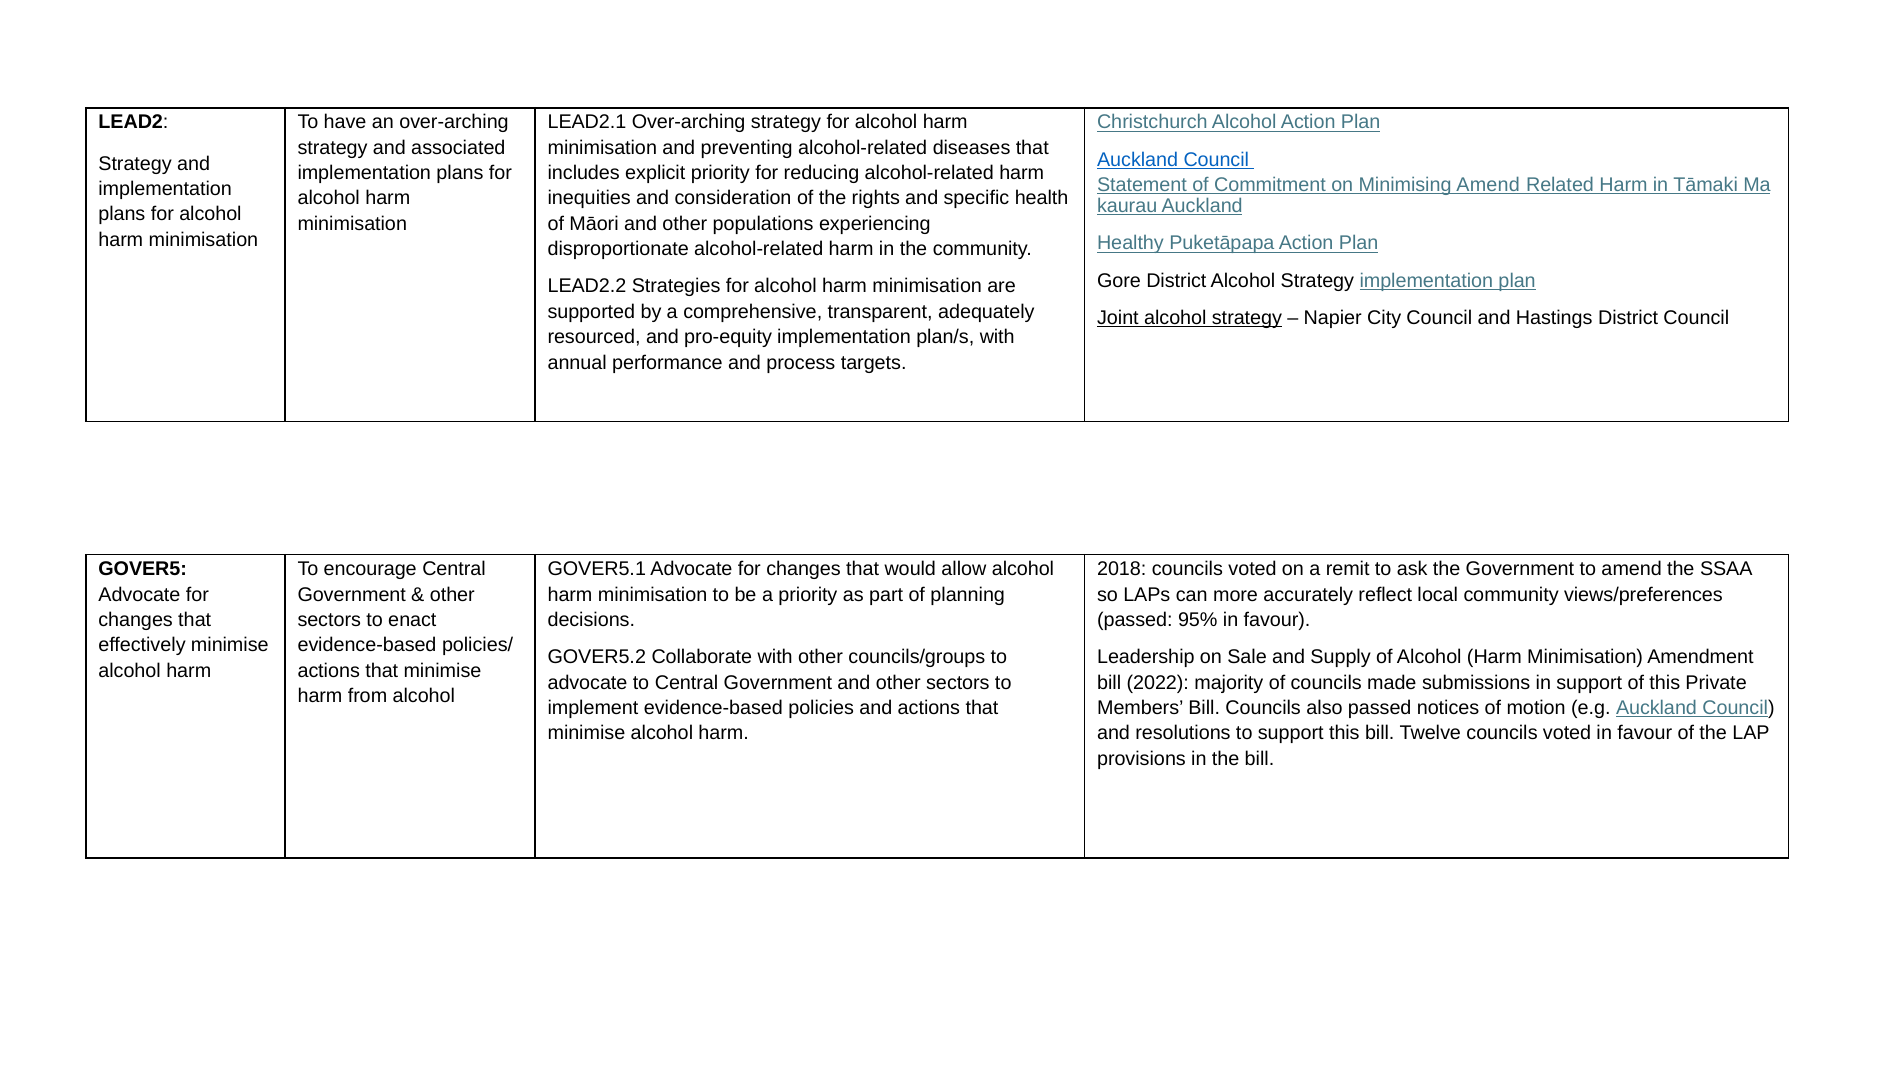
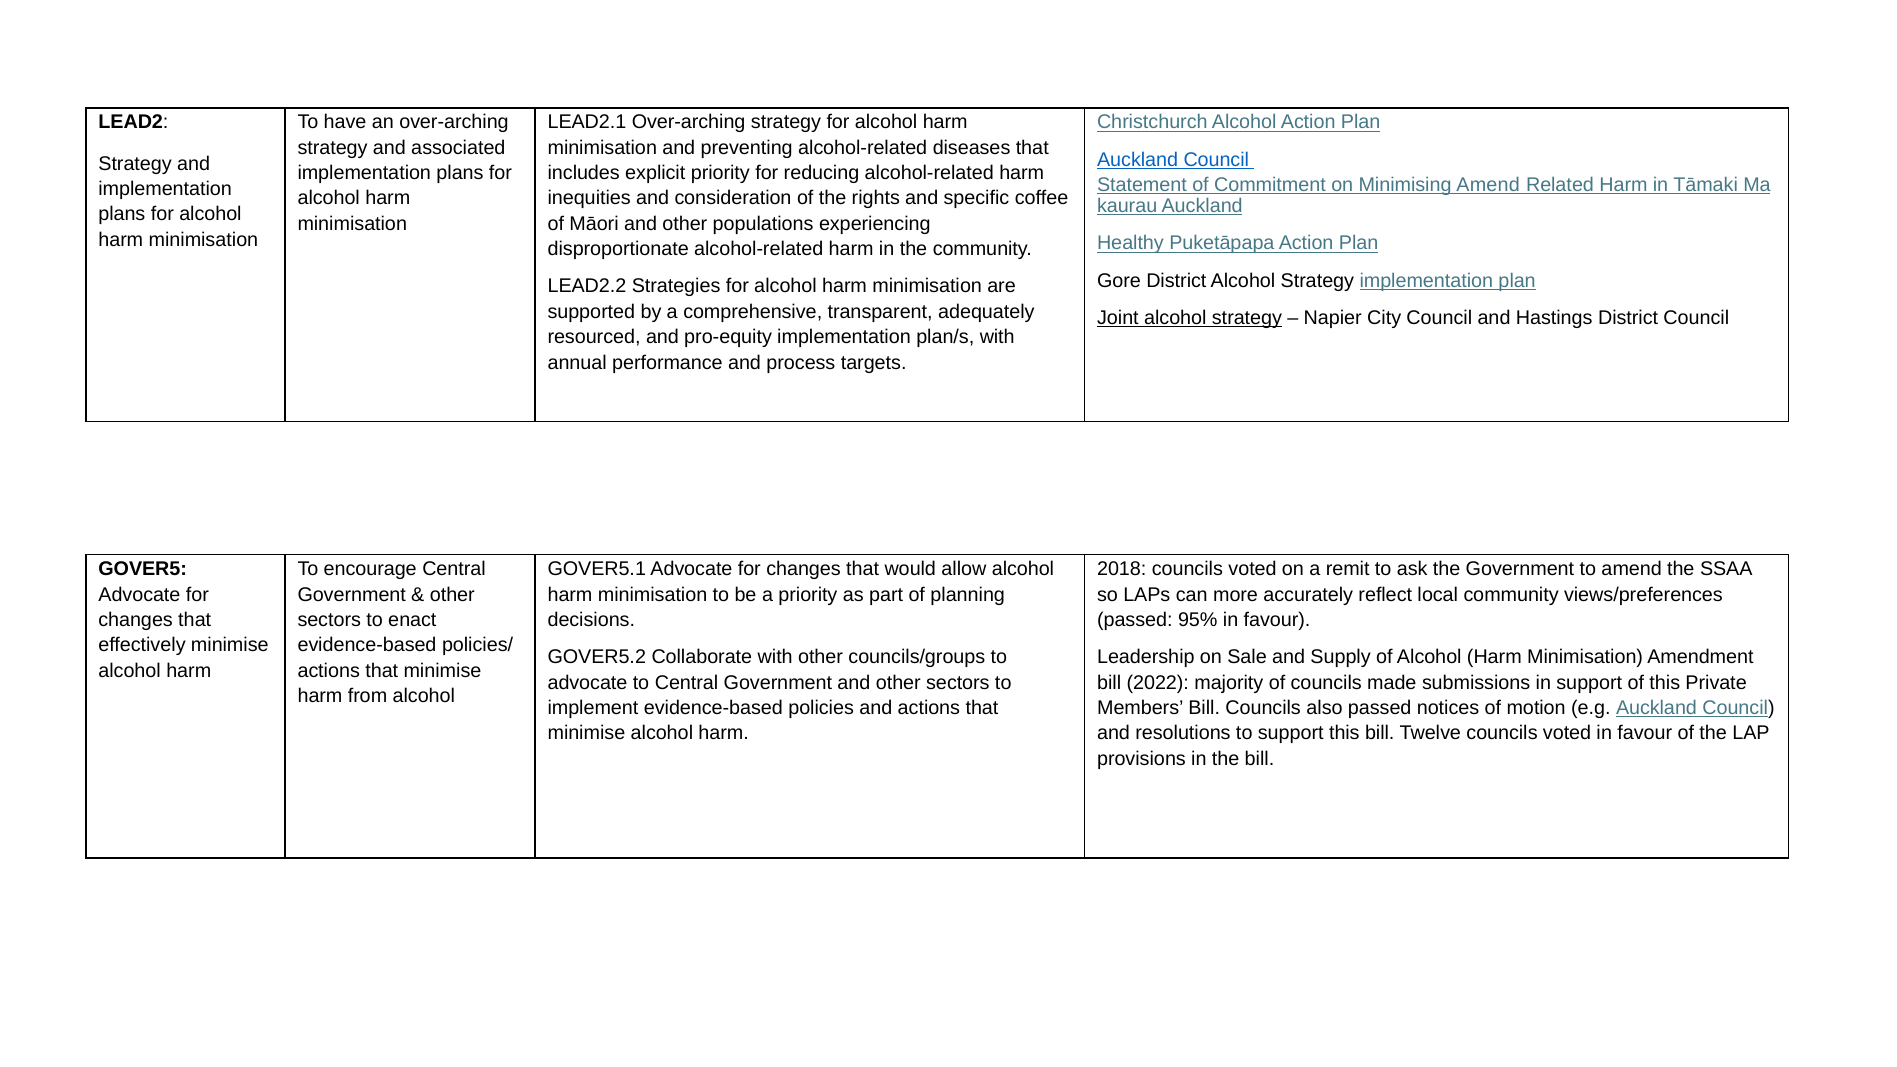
health: health -> coffee
